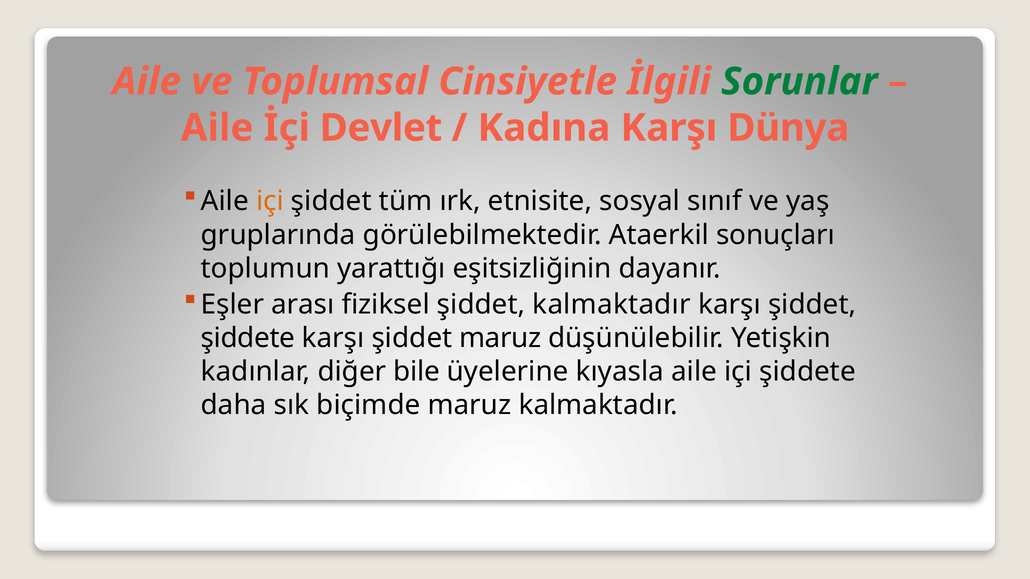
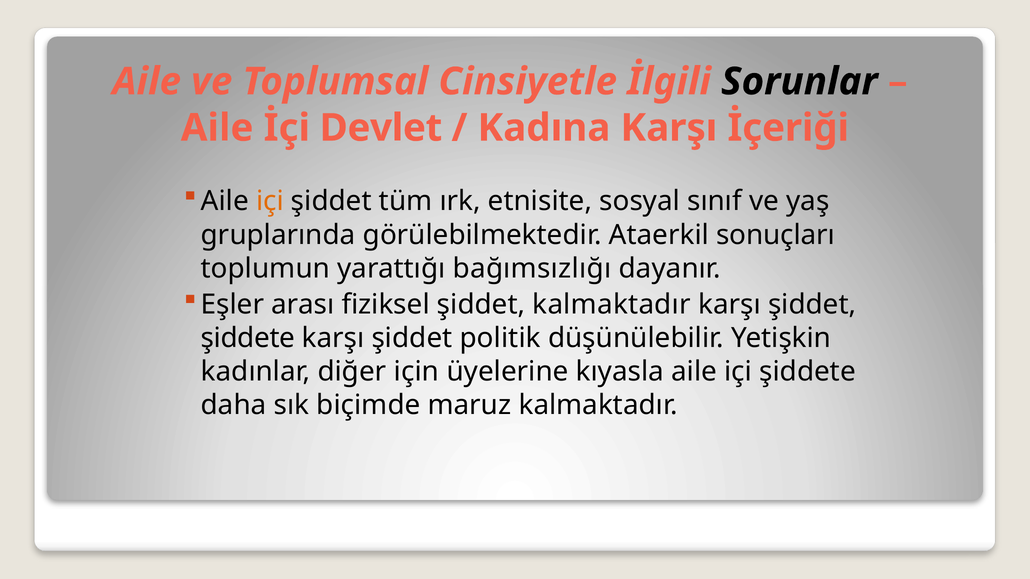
Sorunlar colour: green -> black
Dünya: Dünya -> İçeriği
eşitsizliğinin: eşitsizliğinin -> bağımsızlığı
şiddet maruz: maruz -> politik
bile: bile -> için
